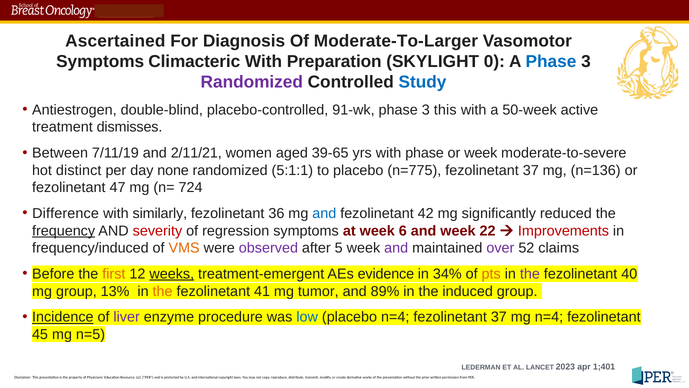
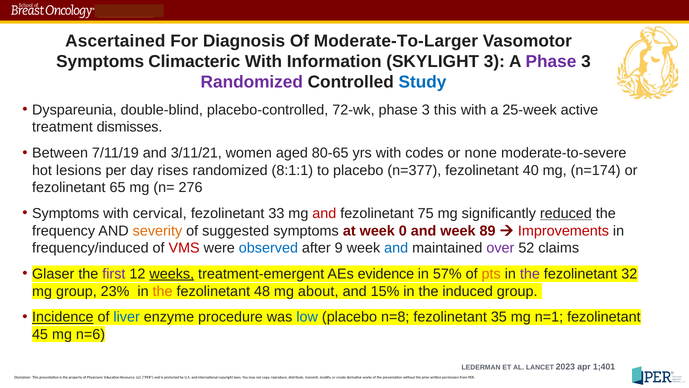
Preparation: Preparation -> Information
SKYLIGHT 0: 0 -> 3
Phase at (551, 61) colour: blue -> purple
Antiestrogen: Antiestrogen -> Dyspareunia
91-wk: 91-wk -> 72-wk
50-week: 50-week -> 25-week
2/11/21: 2/11/21 -> 3/11/21
39-65: 39-65 -> 80-65
with phase: phase -> codes
or week: week -> none
distinct: distinct -> lesions
none: none -> rises
5:1:1: 5:1:1 -> 8:1:1
n=775: n=775 -> n=377
37 at (531, 170): 37 -> 40
n=136: n=136 -> n=174
47: 47 -> 65
724: 724 -> 276
Difference at (66, 213): Difference -> Symptoms
similarly: similarly -> cervical
36: 36 -> 33
and at (324, 213) colour: blue -> red
42: 42 -> 75
reduced underline: none -> present
frequency underline: present -> none
severity colour: red -> orange
regression: regression -> suggested
6: 6 -> 0
22: 22 -> 89
VMS colour: orange -> red
observed colour: purple -> blue
5: 5 -> 9
and at (396, 248) colour: purple -> blue
Before: Before -> Glaser
first colour: orange -> purple
34%: 34% -> 57%
40: 40 -> 32
13%: 13% -> 23%
41: 41 -> 48
tumor: tumor -> about
89%: 89% -> 15%
liver colour: purple -> blue
placebo n=4: n=4 -> n=8
37 at (499, 317): 37 -> 35
mg n=4: n=4 -> n=1
n=5: n=5 -> n=6
